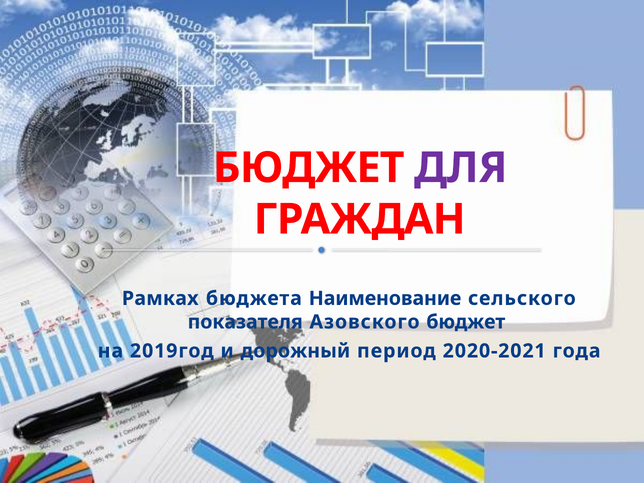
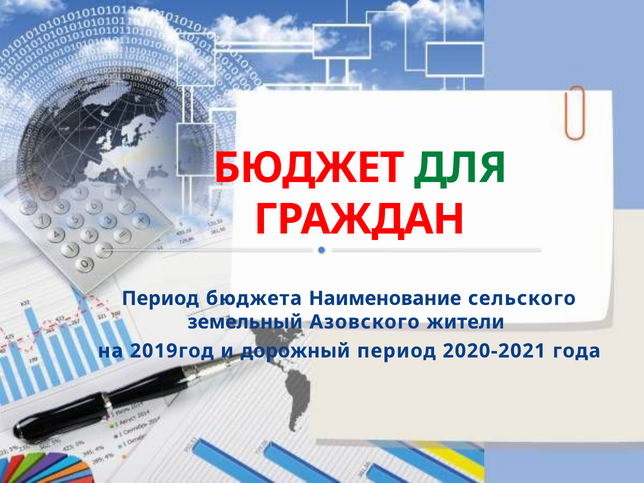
ДЛЯ colour: purple -> green
Рамках at (160, 298): Рамках -> Период
показателя: показателя -> земельный
Азовского бюджет: бюджет -> жители
